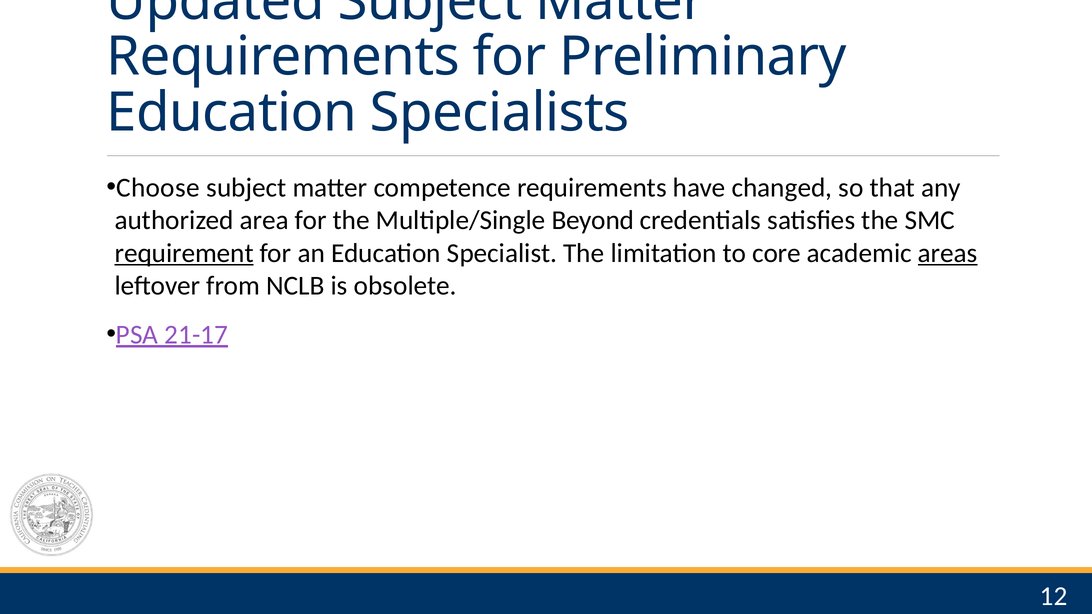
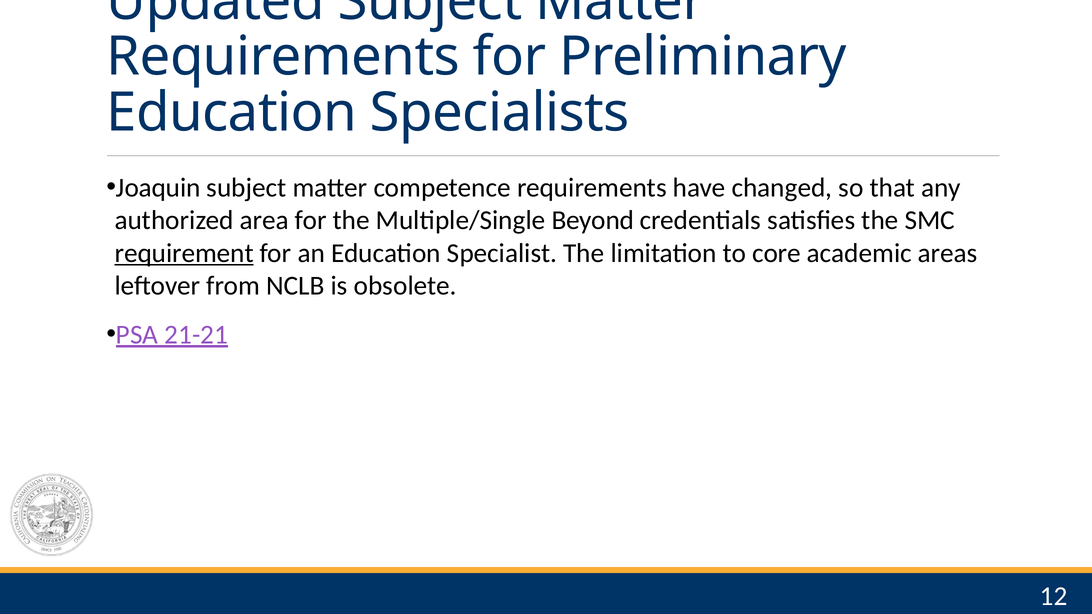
Choose: Choose -> Joaquin
areas underline: present -> none
21-17: 21-17 -> 21-21
